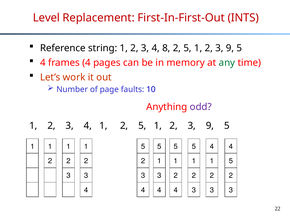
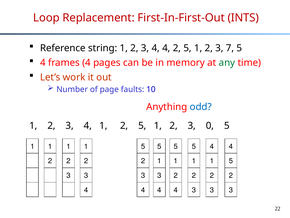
Level: Level -> Loop
4 8: 8 -> 4
9 at (230, 48): 9 -> 7
odd colour: purple -> blue
9 at (210, 125): 9 -> 0
